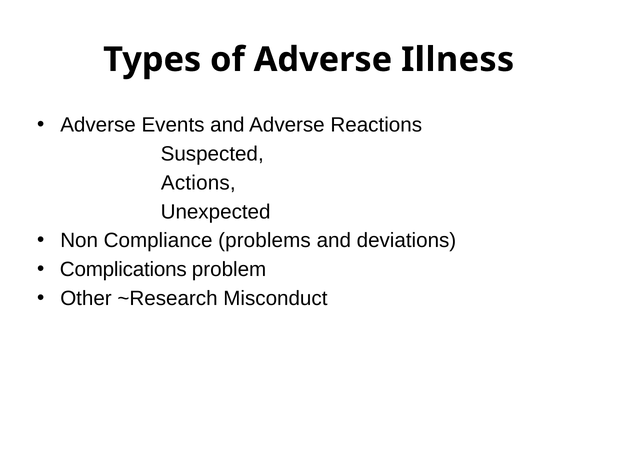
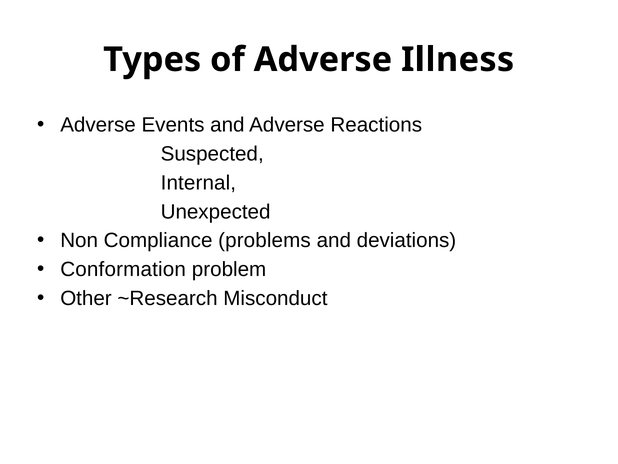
Actions: Actions -> Internal
Complications: Complications -> Conformation
